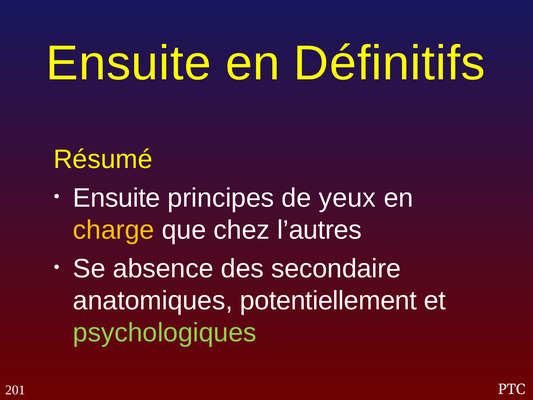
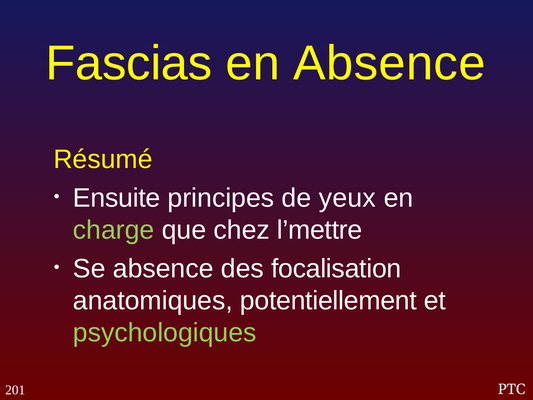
Ensuite at (129, 63): Ensuite -> Fascias
en Définitifs: Définitifs -> Absence
charge colour: yellow -> light green
l’autres: l’autres -> l’mettre
secondaire: secondaire -> focalisation
